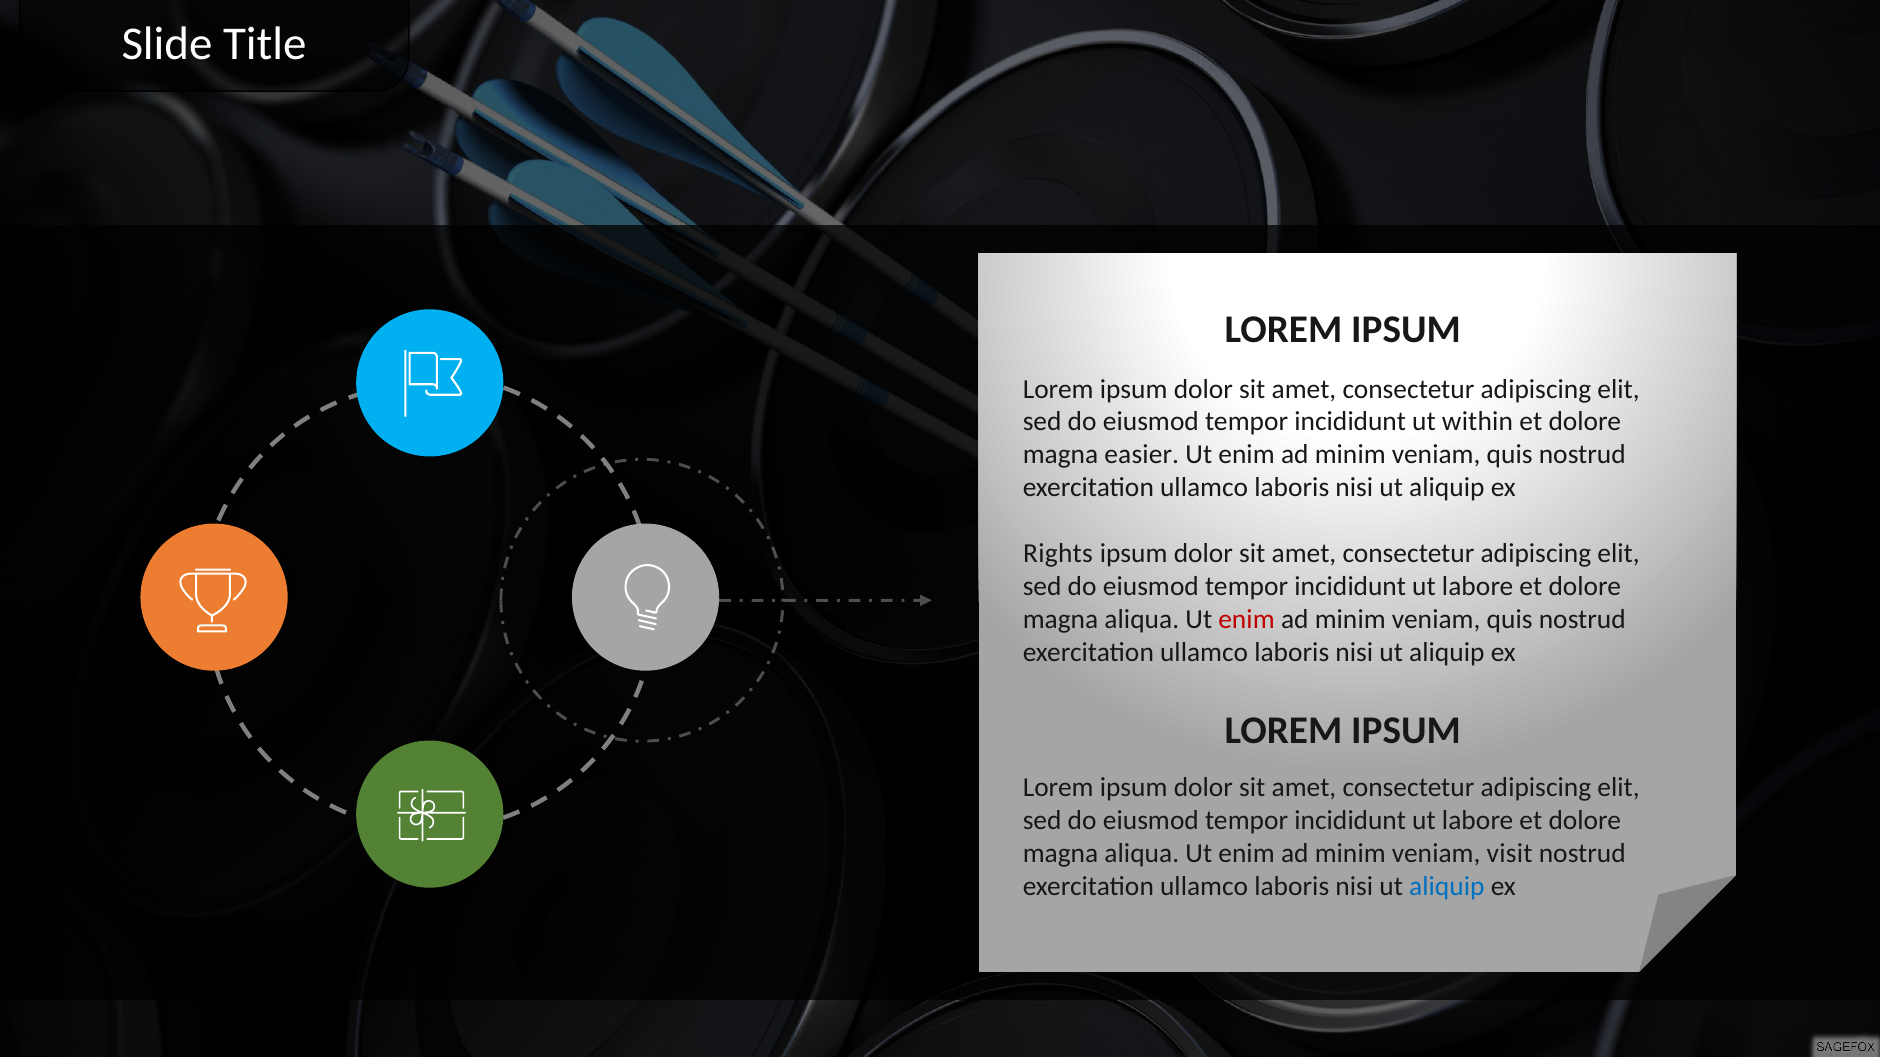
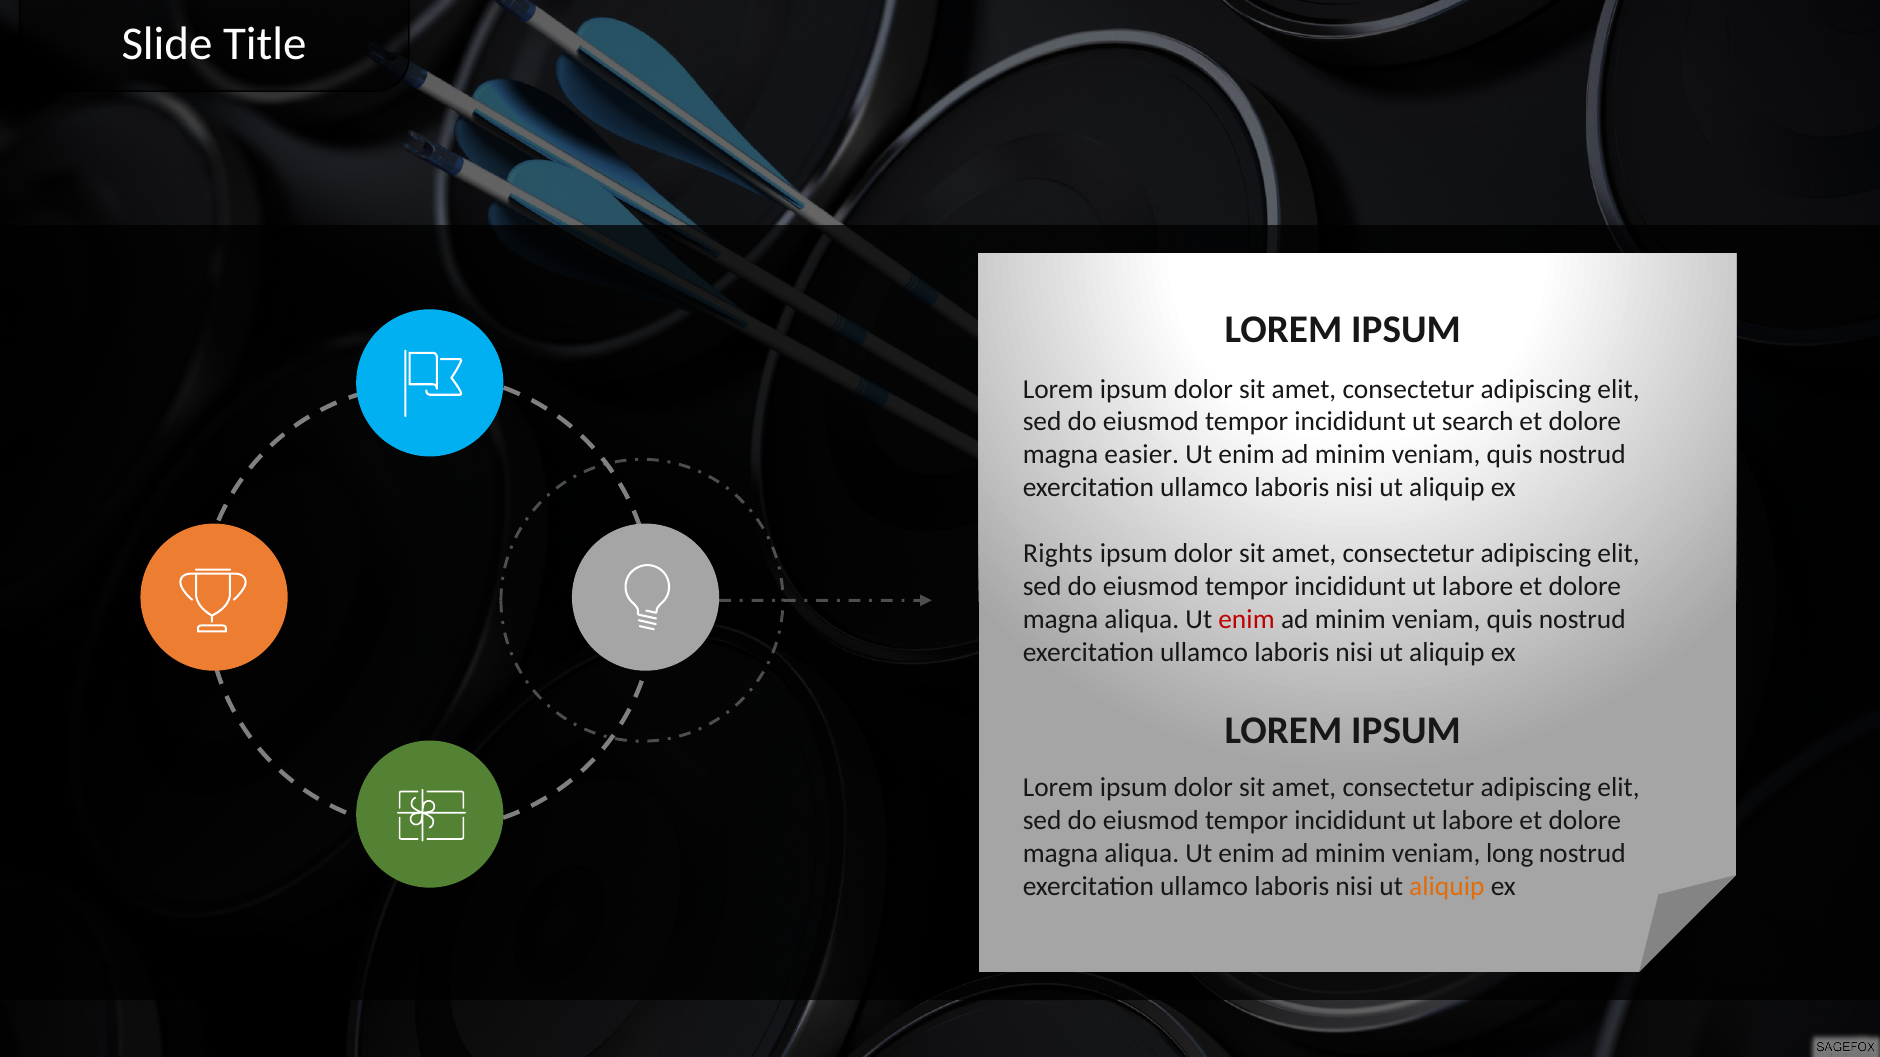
within: within -> search
visit: visit -> long
aliquip at (1447, 887) colour: blue -> orange
